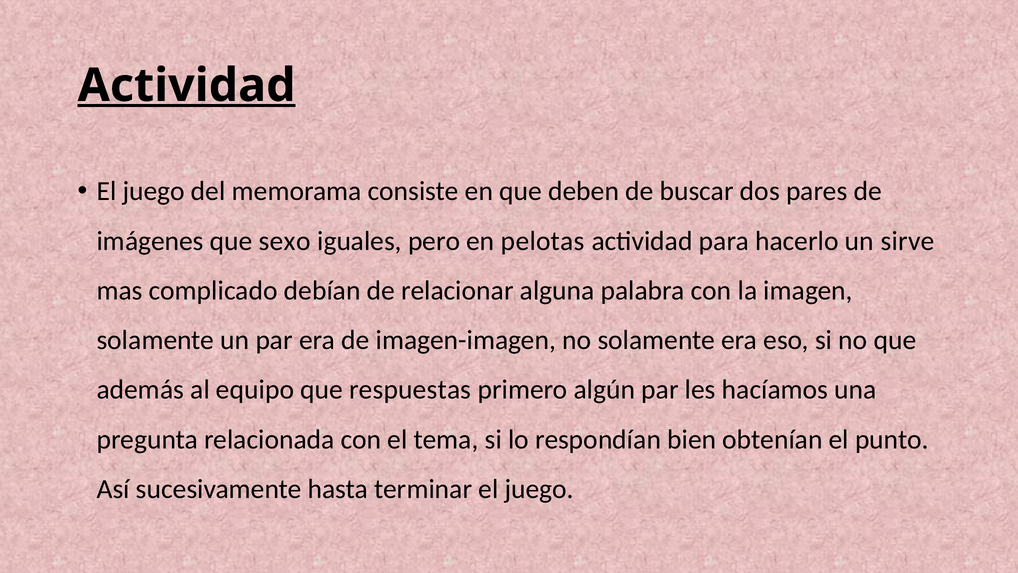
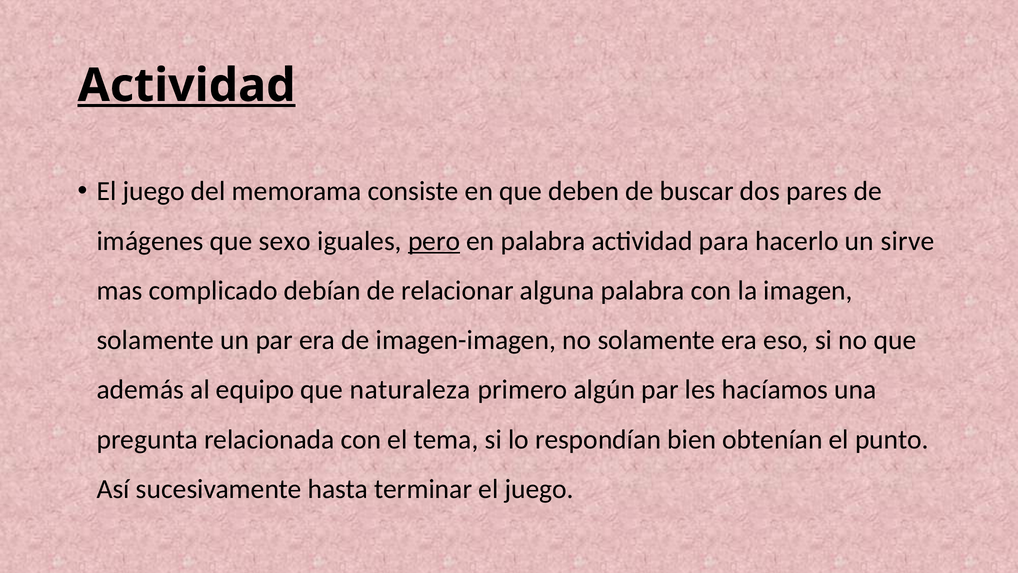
pero underline: none -> present
en pelotas: pelotas -> palabra
respuestas: respuestas -> naturaleza
